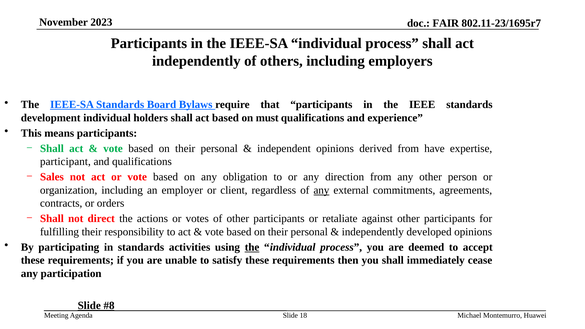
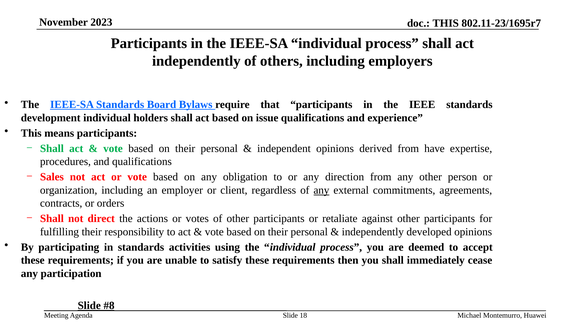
FAIR at (446, 23): FAIR -> THIS
must: must -> issue
participant: participant -> procedures
the at (252, 247) underline: present -> none
